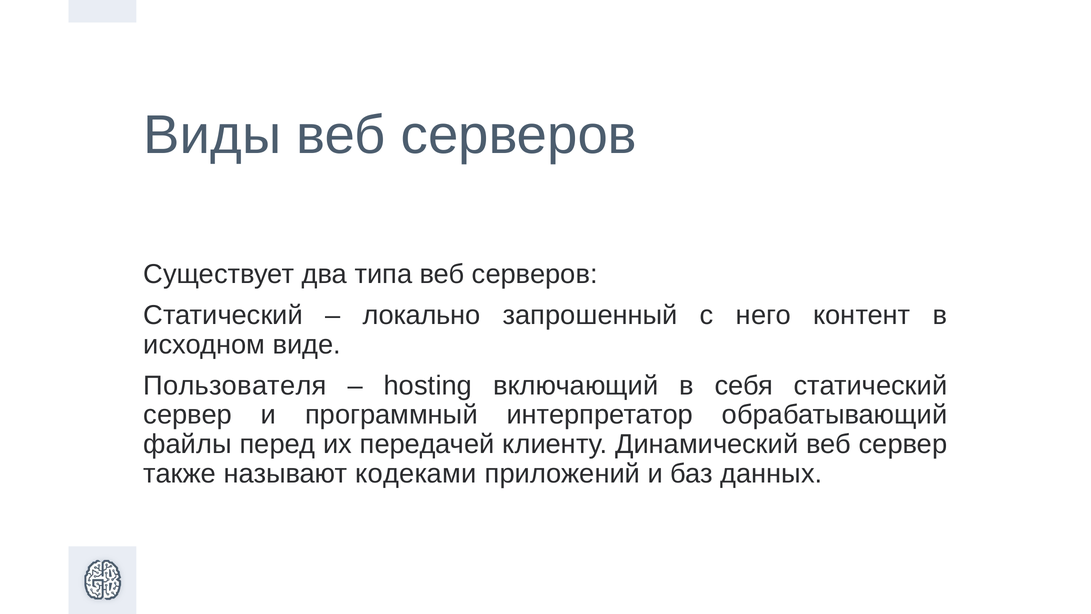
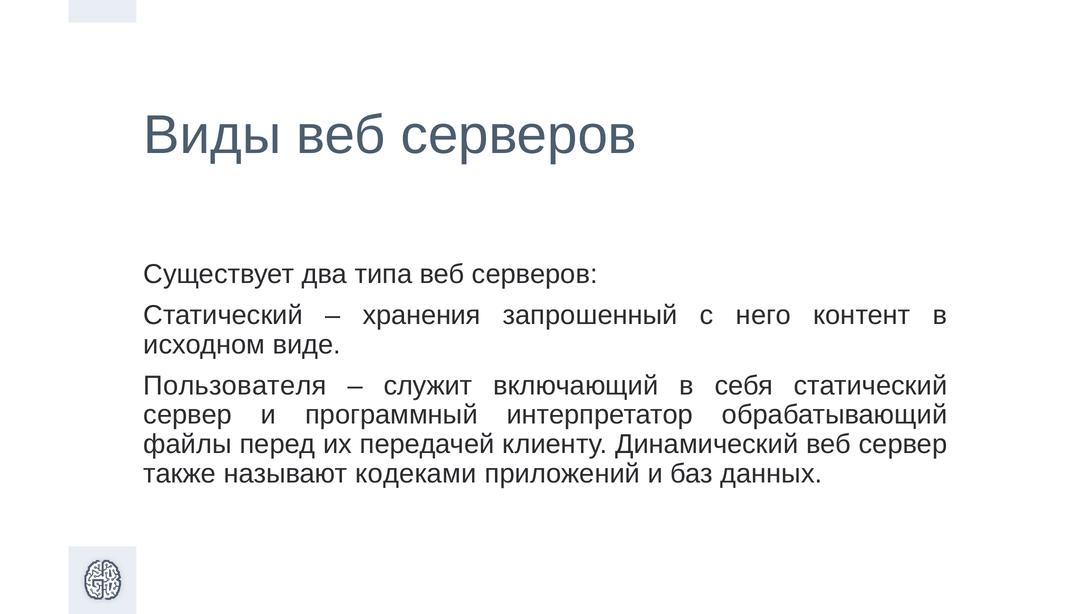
локально: локально -> хранения
hosting: hosting -> служит
